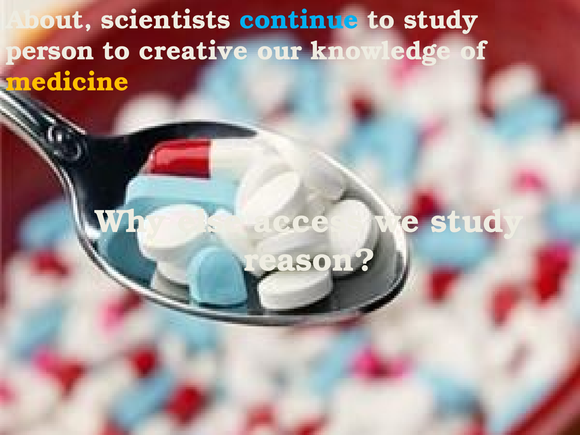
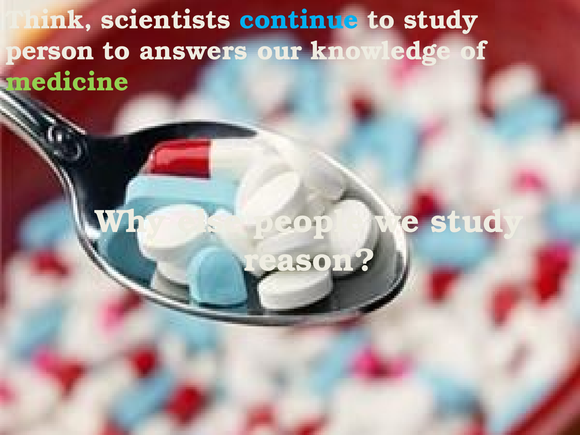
About: About -> Think
creative: creative -> answers
medicine colour: yellow -> light green
access: access -> people
